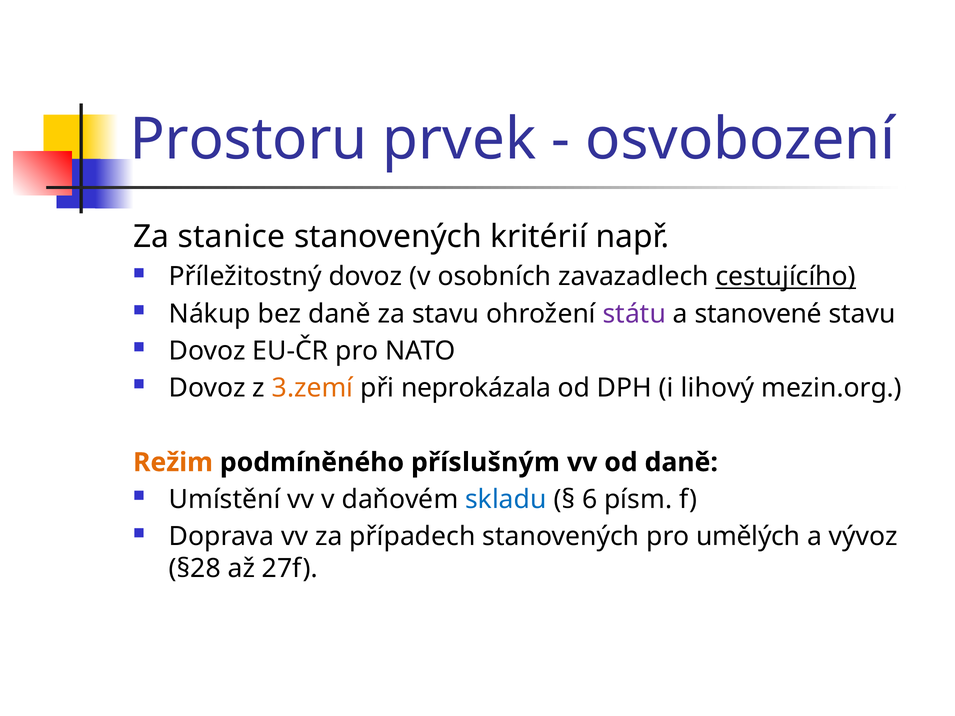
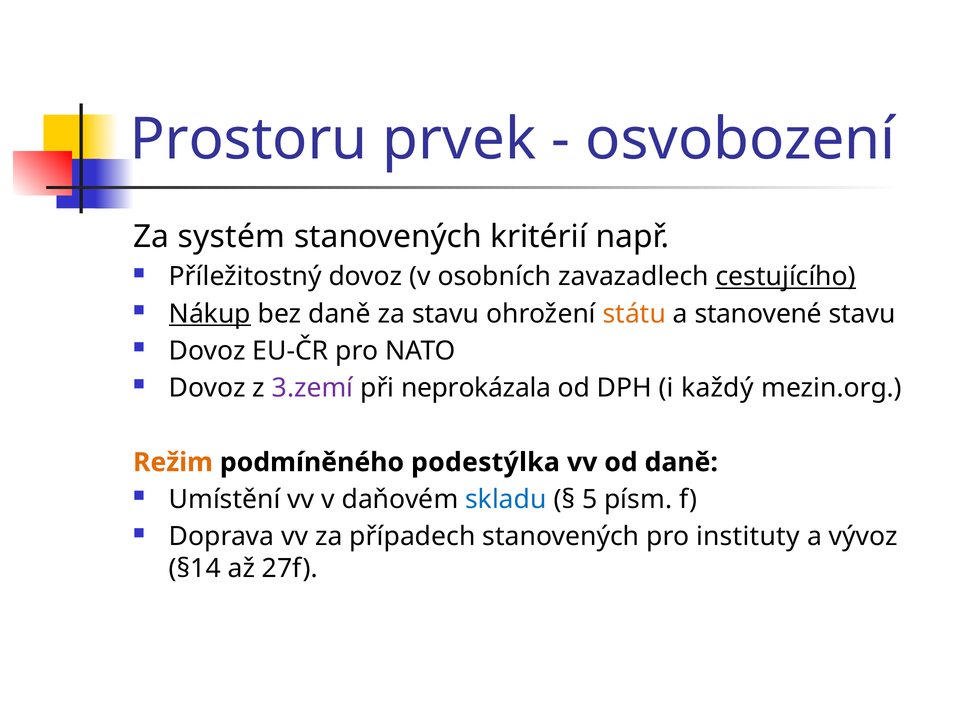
stanice: stanice -> systém
Nákup underline: none -> present
státu colour: purple -> orange
3.zemí colour: orange -> purple
lihový: lihový -> každý
příslušným: příslušným -> podestýlka
6: 6 -> 5
umělých: umělých -> instituty
§28: §28 -> §14
